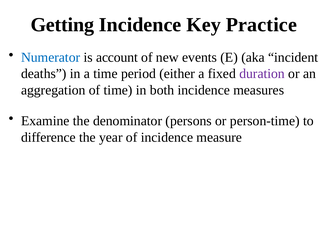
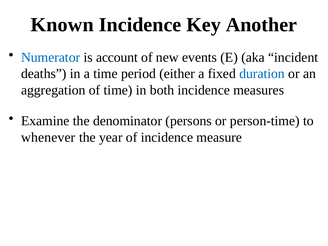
Getting: Getting -> Known
Practice: Practice -> Another
duration colour: purple -> blue
difference: difference -> whenever
